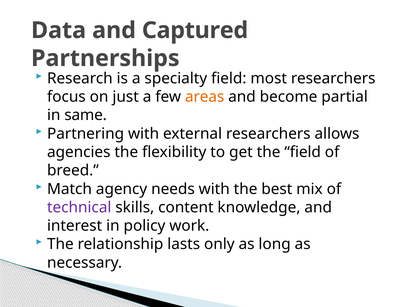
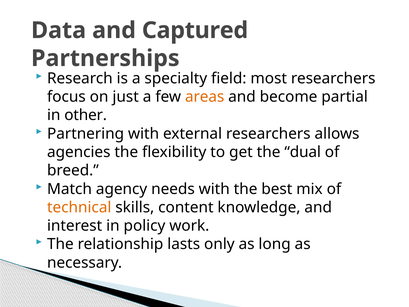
same: same -> other
the field: field -> dual
technical colour: purple -> orange
